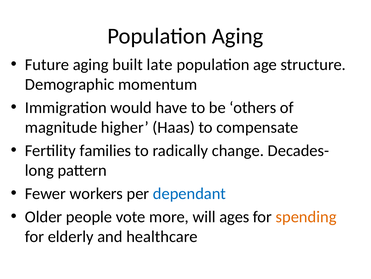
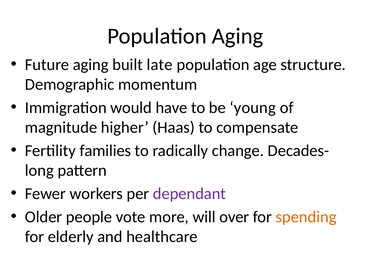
others: others -> young
dependant colour: blue -> purple
ages: ages -> over
